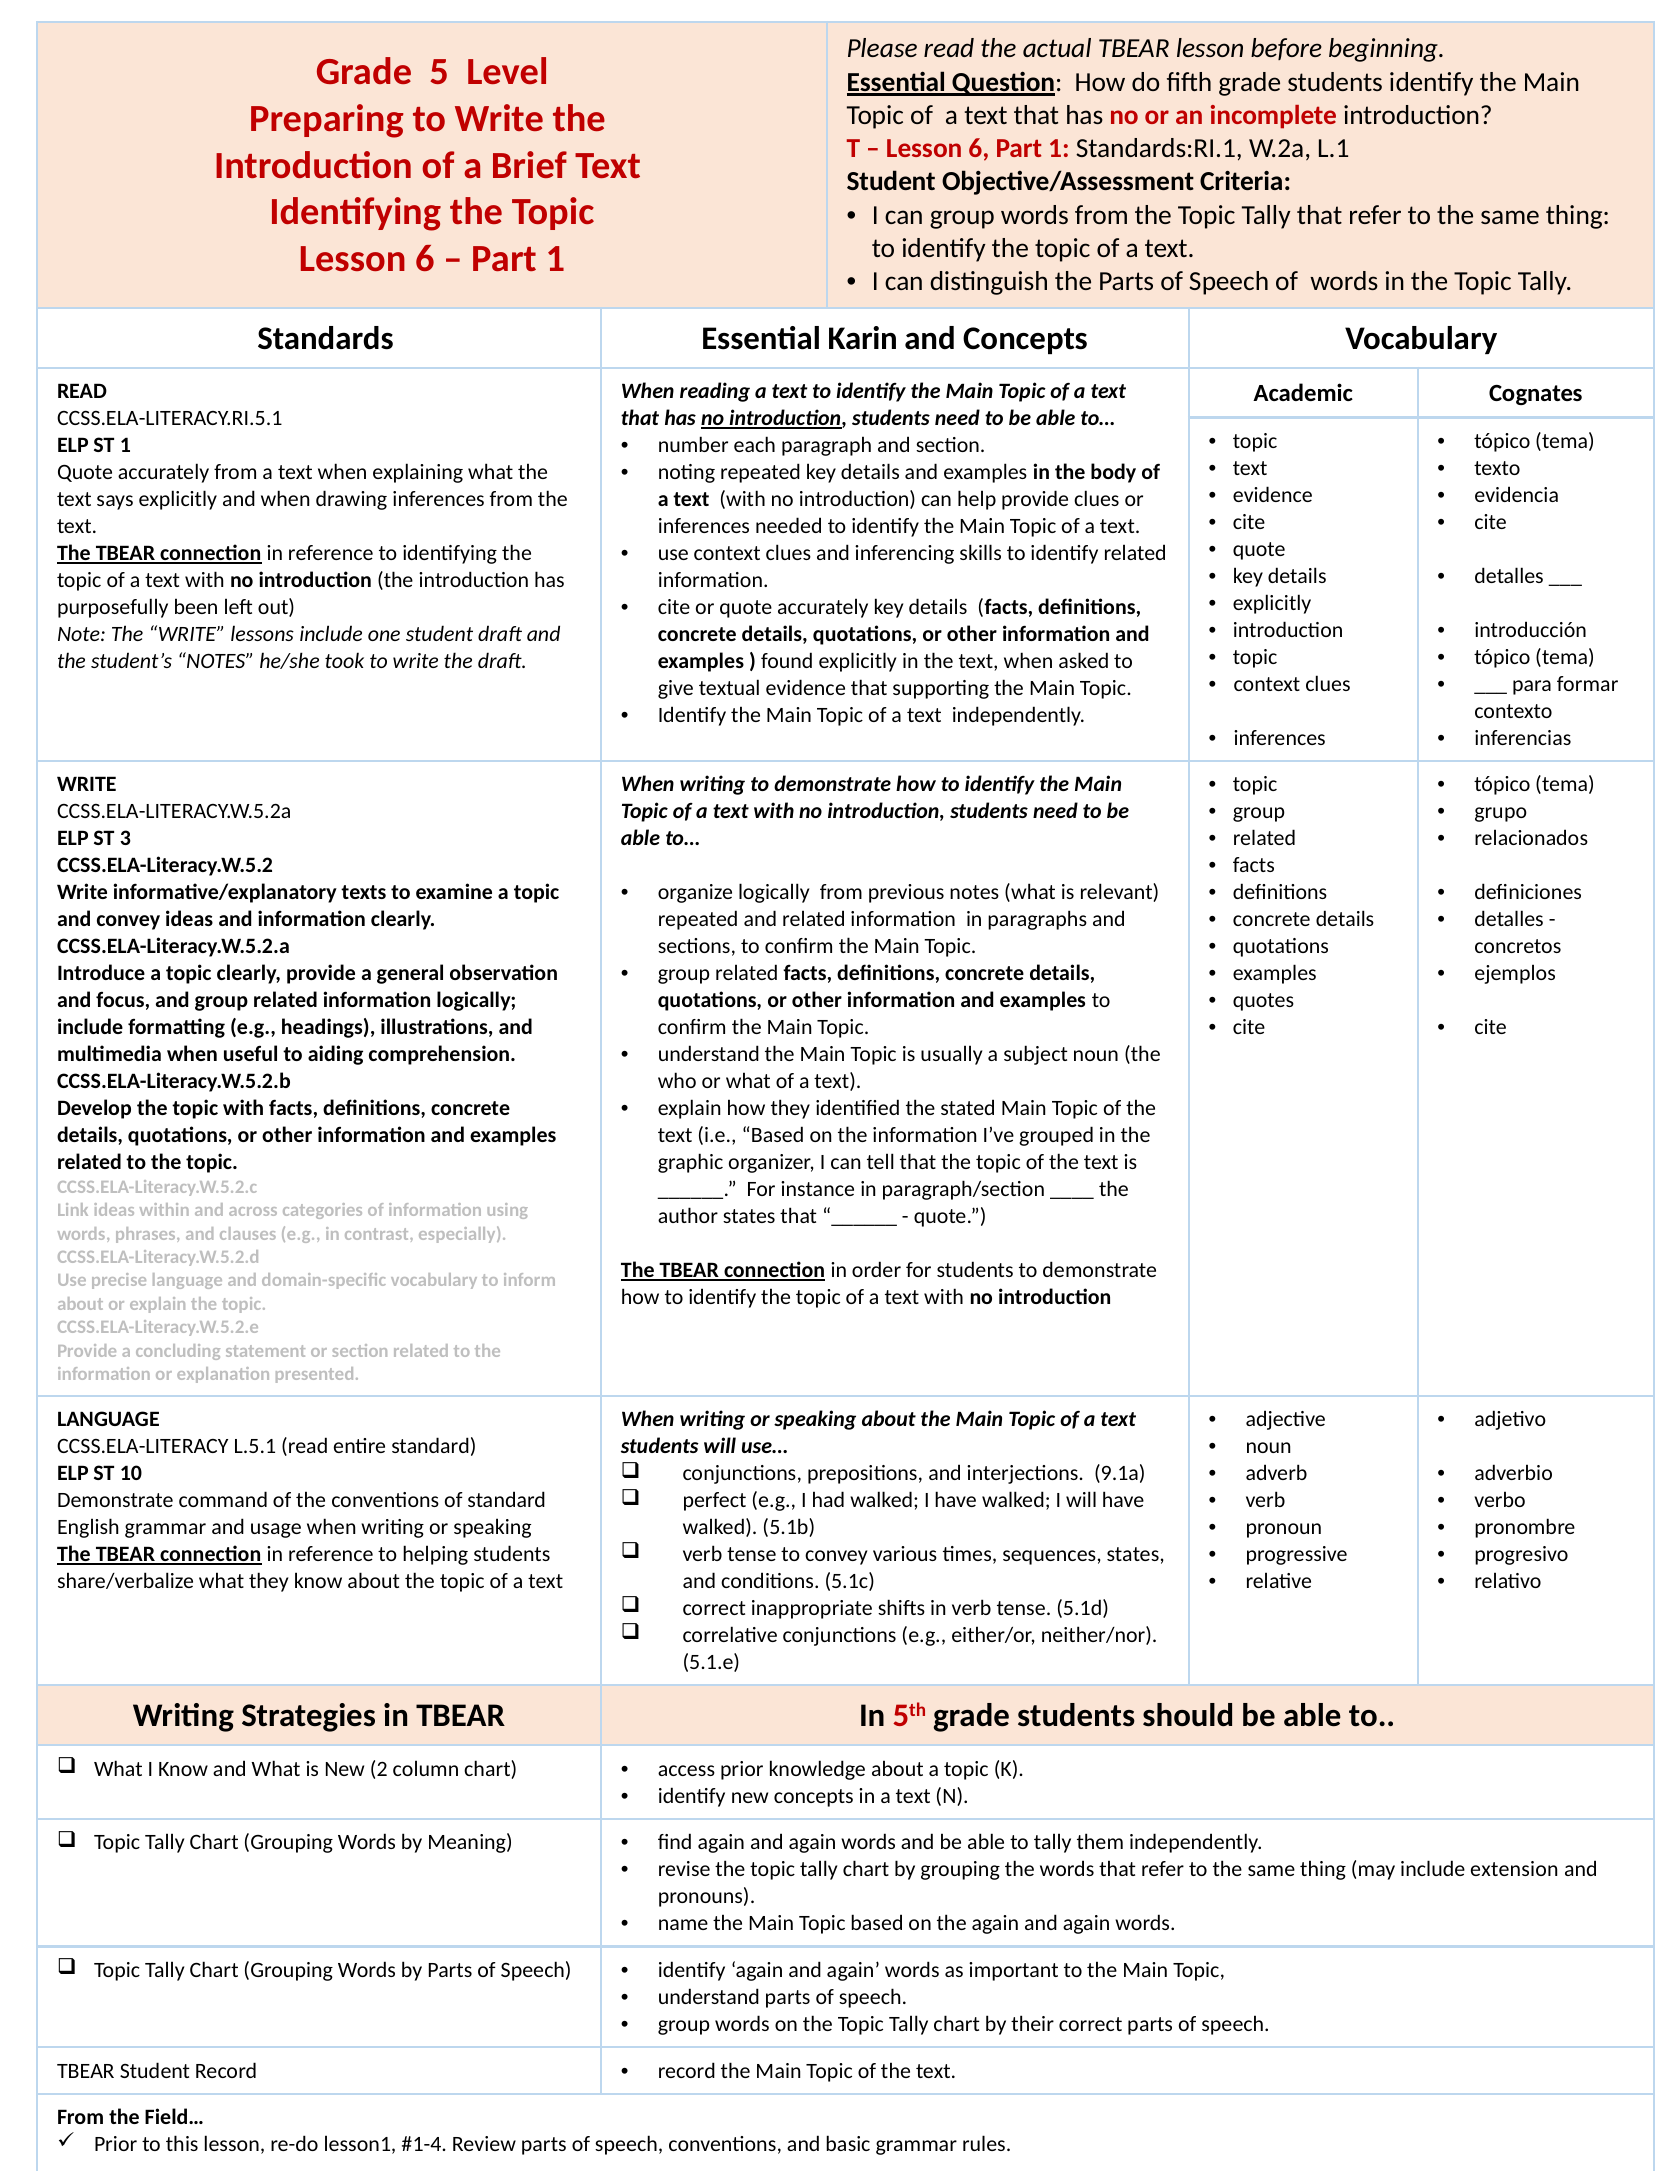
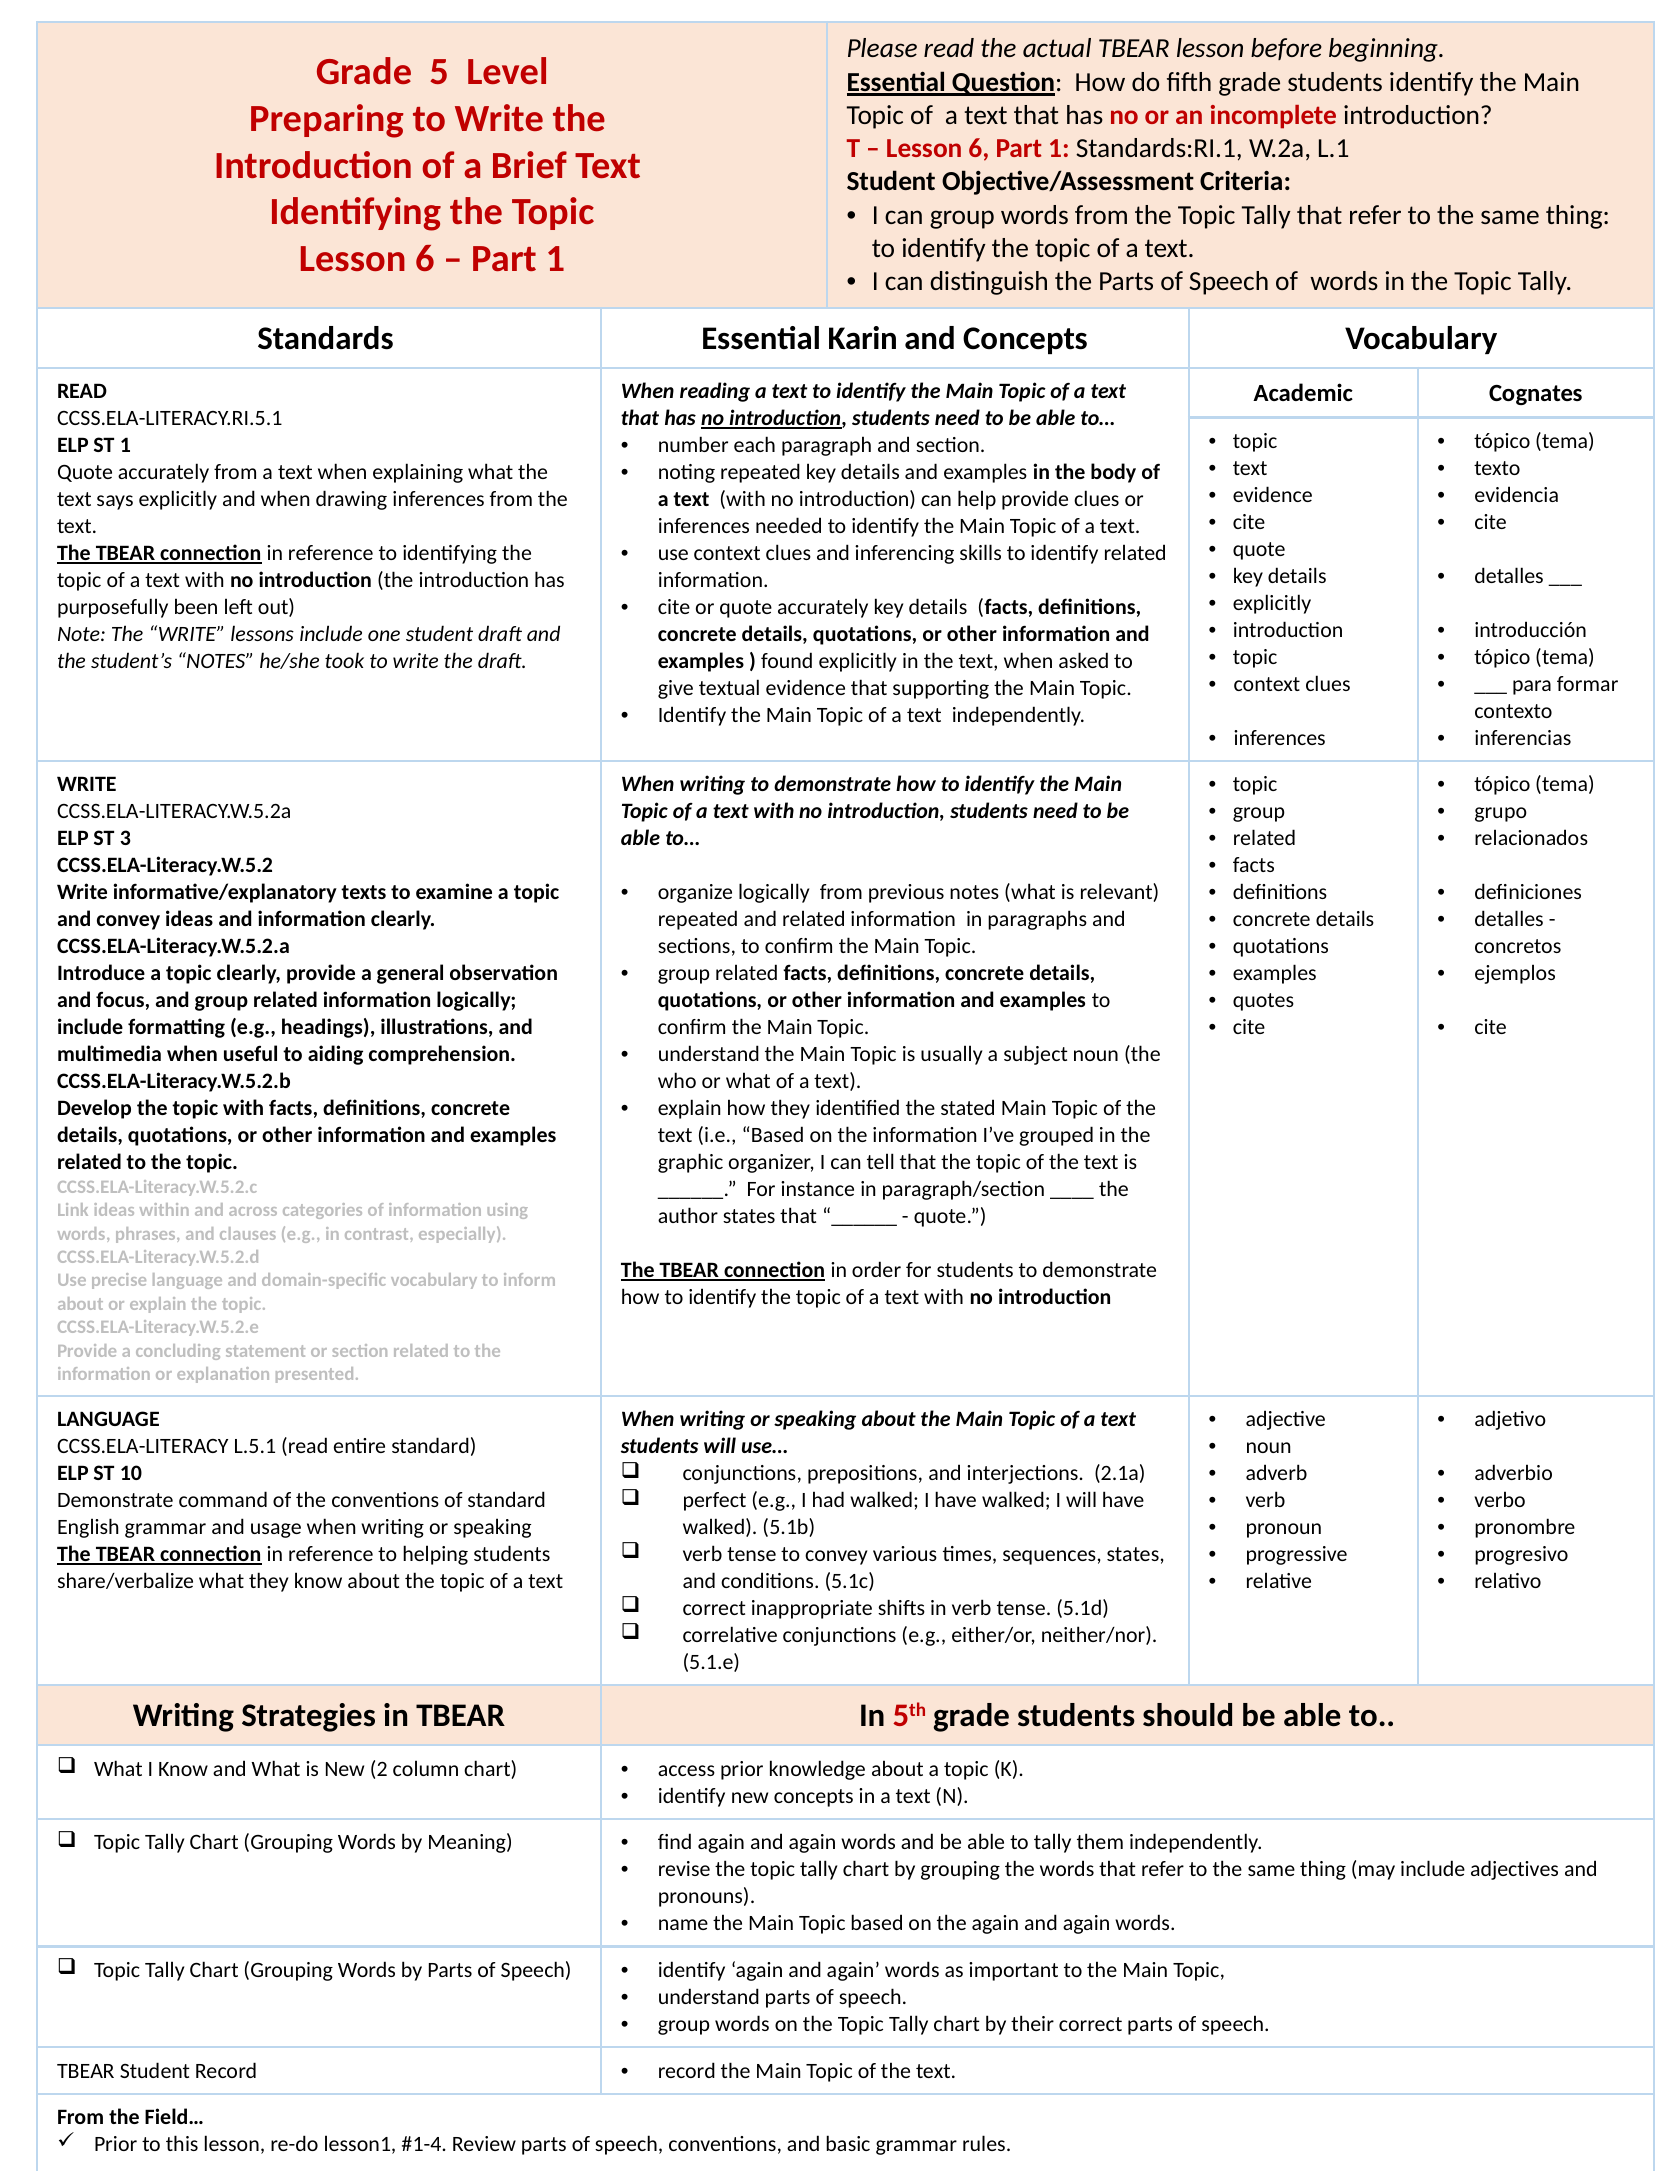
9.1a: 9.1a -> 2.1a
extension: extension -> adjectives
